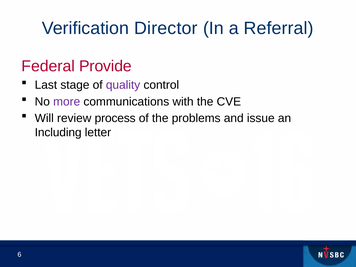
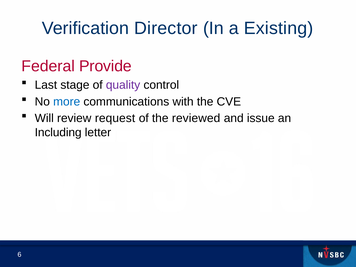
Referral: Referral -> Existing
more colour: purple -> blue
process: process -> request
problems: problems -> reviewed
